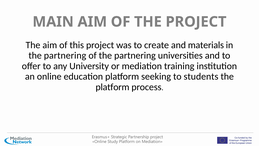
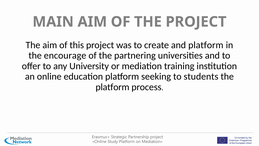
and materials: materials -> platform
partnering at (65, 55): partnering -> encourage
